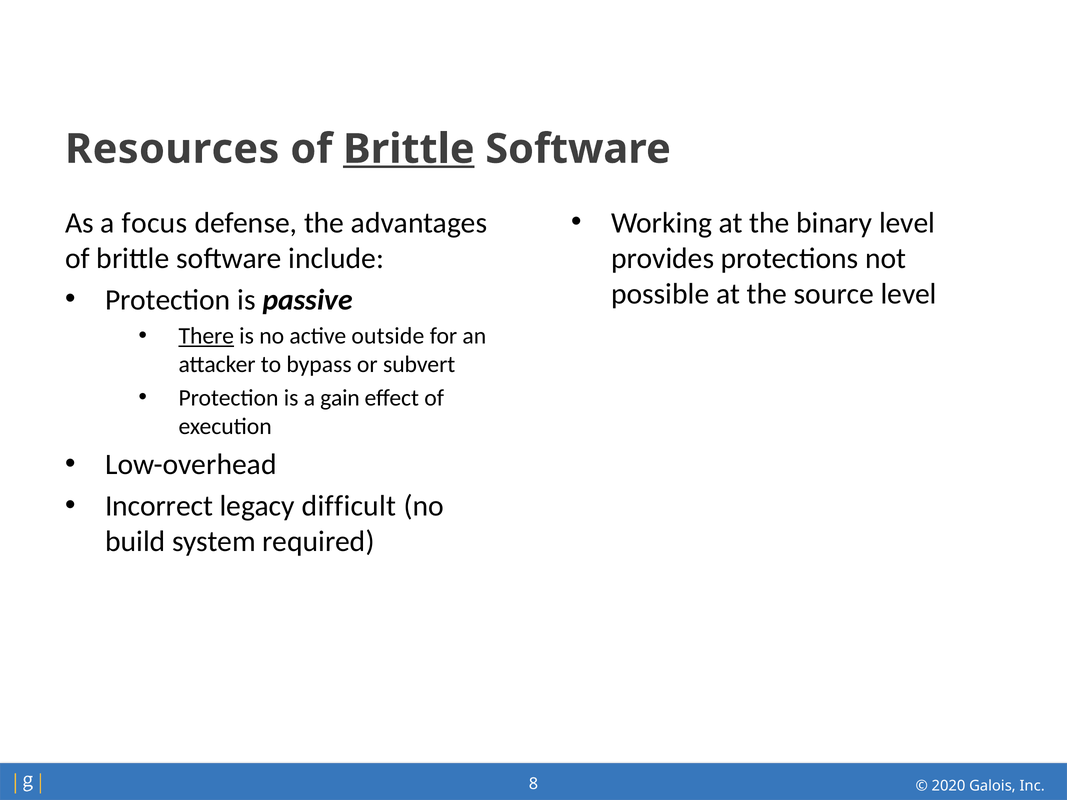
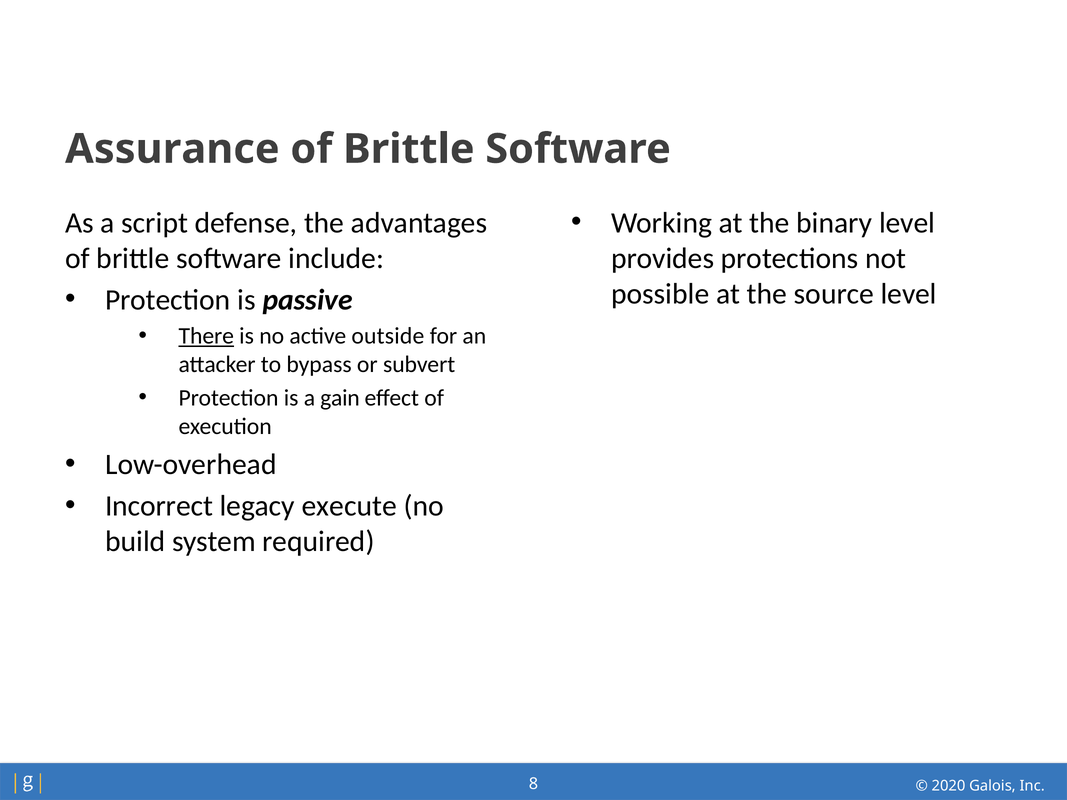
Resources: Resources -> Assurance
Brittle at (409, 149) underline: present -> none
focus: focus -> script
difficult: difficult -> execute
